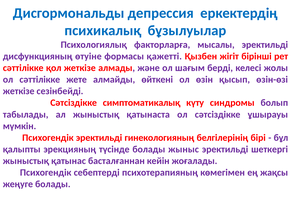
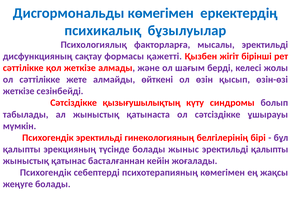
Дисгормональды депрессия: депрессия -> көмегімен
өтуіне: өтуіне -> сақтау
симптоматикалық: симптоматикалық -> қызығушылықтың
эректильді шеткергі: шеткергі -> қалыпты
